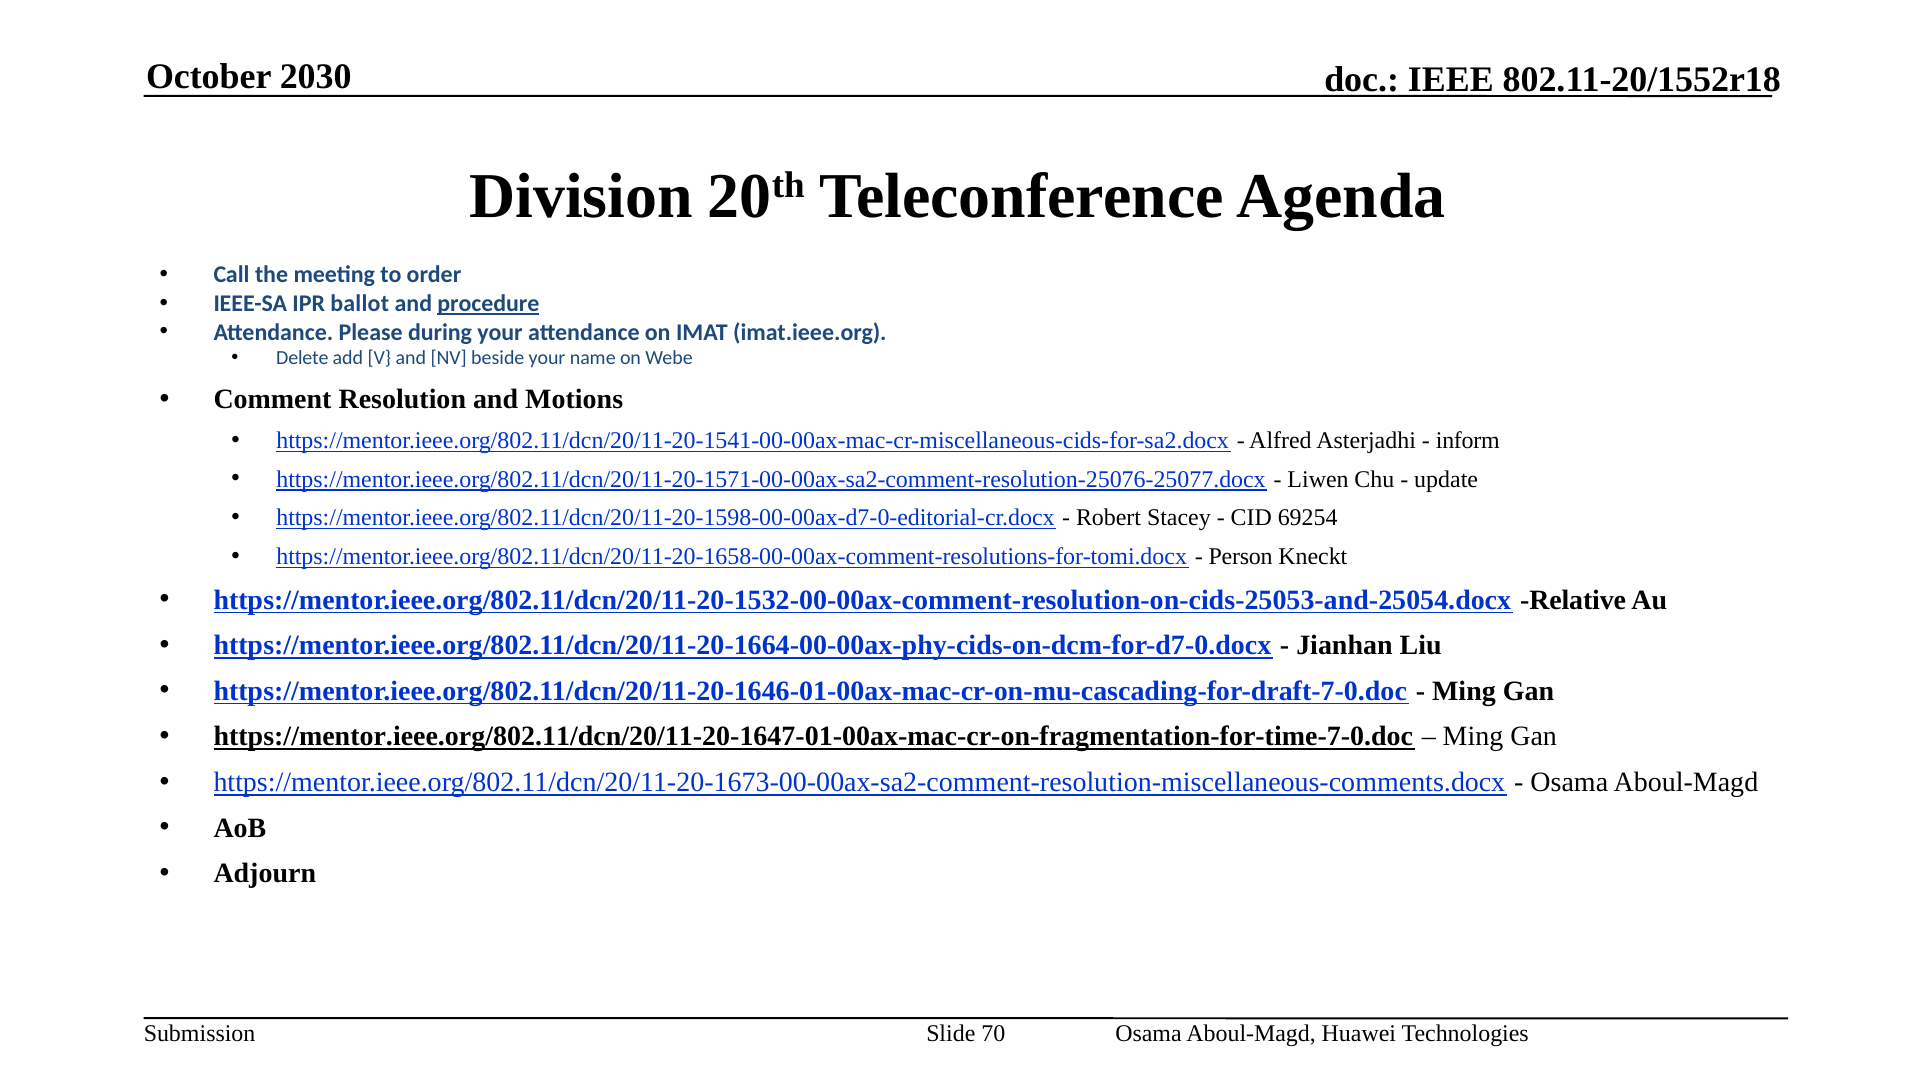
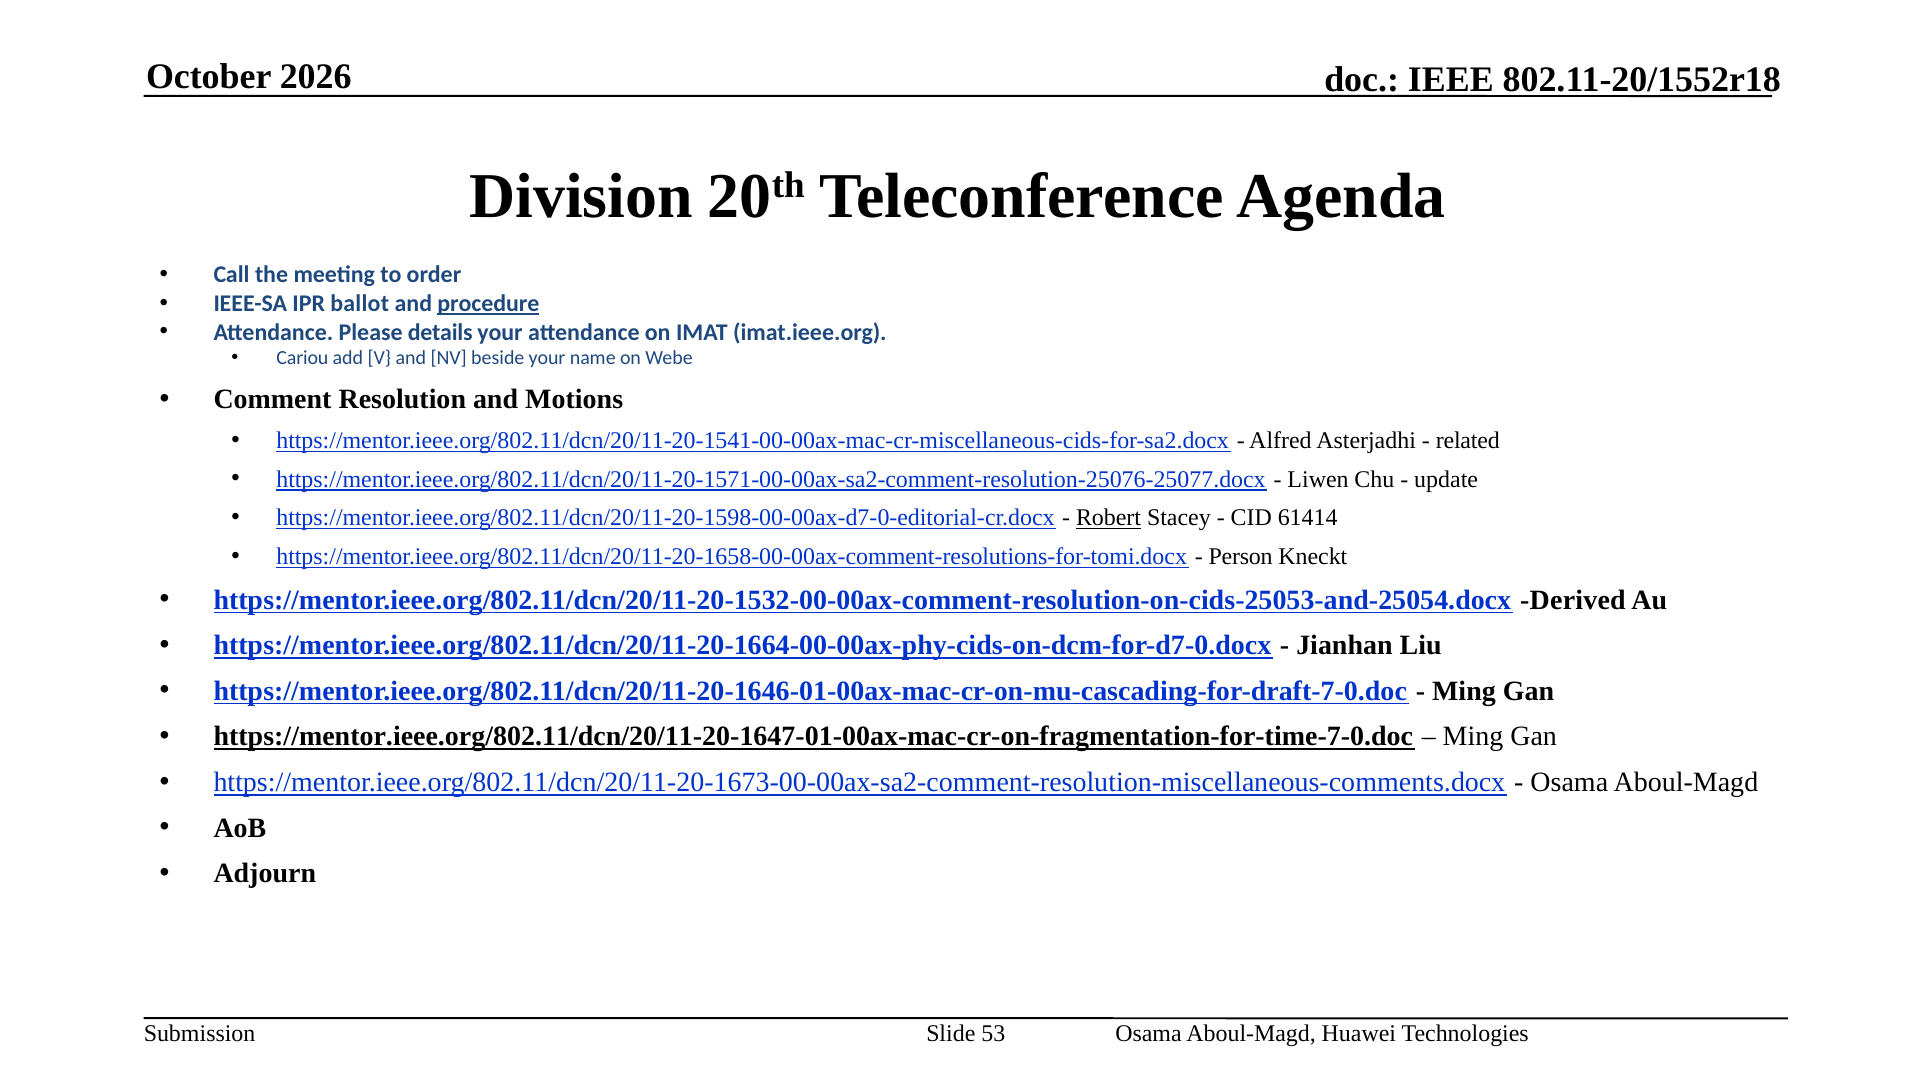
2030: 2030 -> 2026
during: during -> details
Delete: Delete -> Cariou
inform: inform -> related
Robert underline: none -> present
69254: 69254 -> 61414
Relative: Relative -> Derived
70: 70 -> 53
